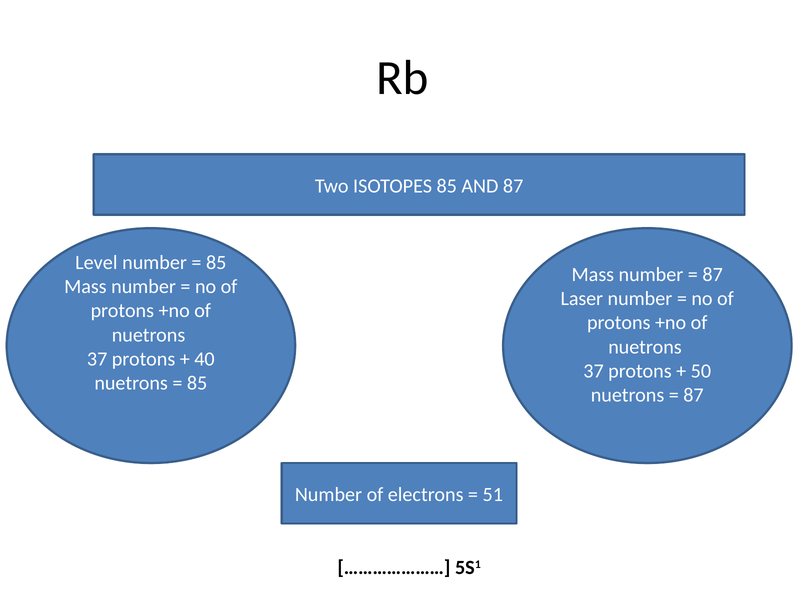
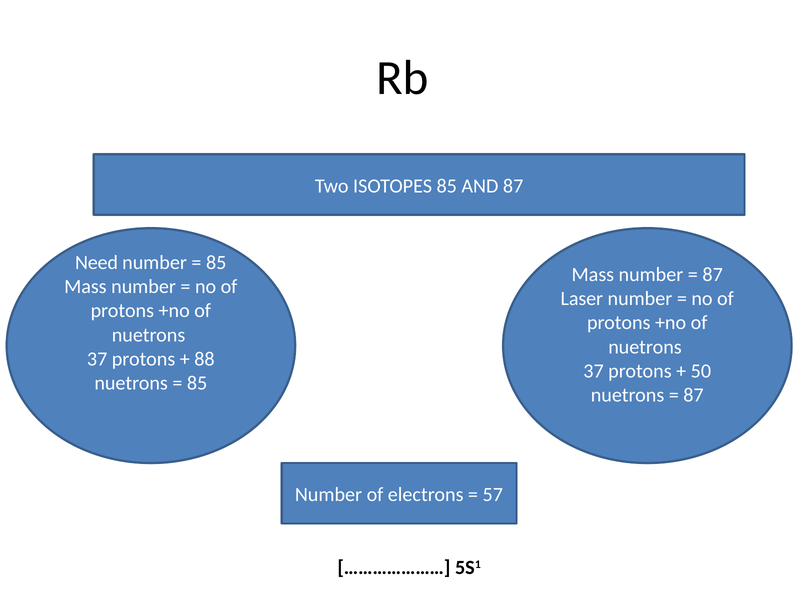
Level: Level -> Need
40: 40 -> 88
51: 51 -> 57
